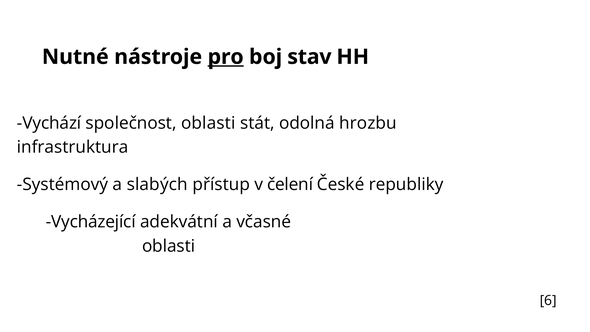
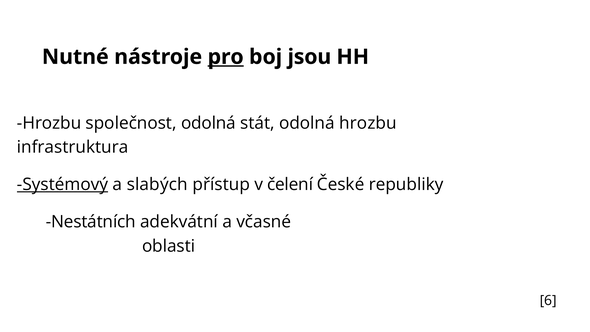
stav: stav -> jsou
Vychází at (49, 123): Vychází -> Hrozbu
společnost oblasti: oblasti -> odolná
Systémový underline: none -> present
Vycházející: Vycházející -> Nestátních
